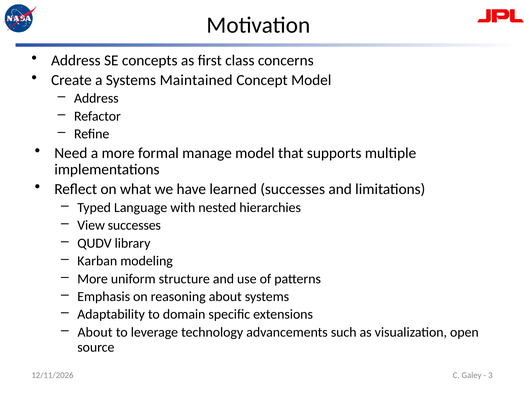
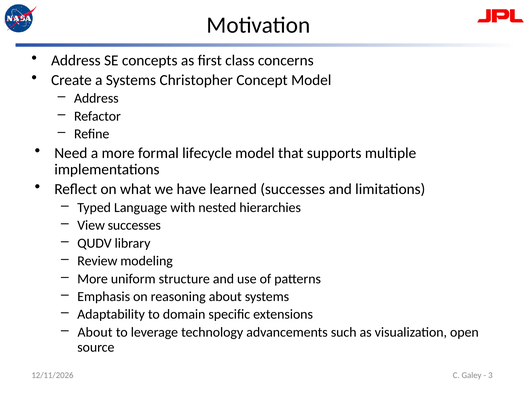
Maintained: Maintained -> Christopher
manage: manage -> lifecycle
Karban: Karban -> Review
